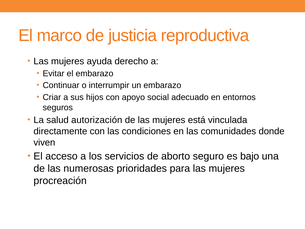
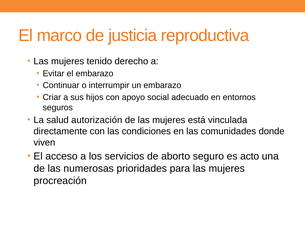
ayuda: ayuda -> tenido
bajo: bajo -> acto
